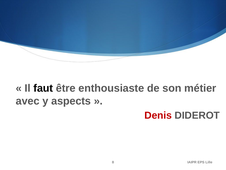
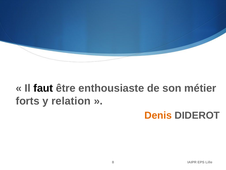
avec: avec -> forts
aspects: aspects -> relation
Denis colour: red -> orange
